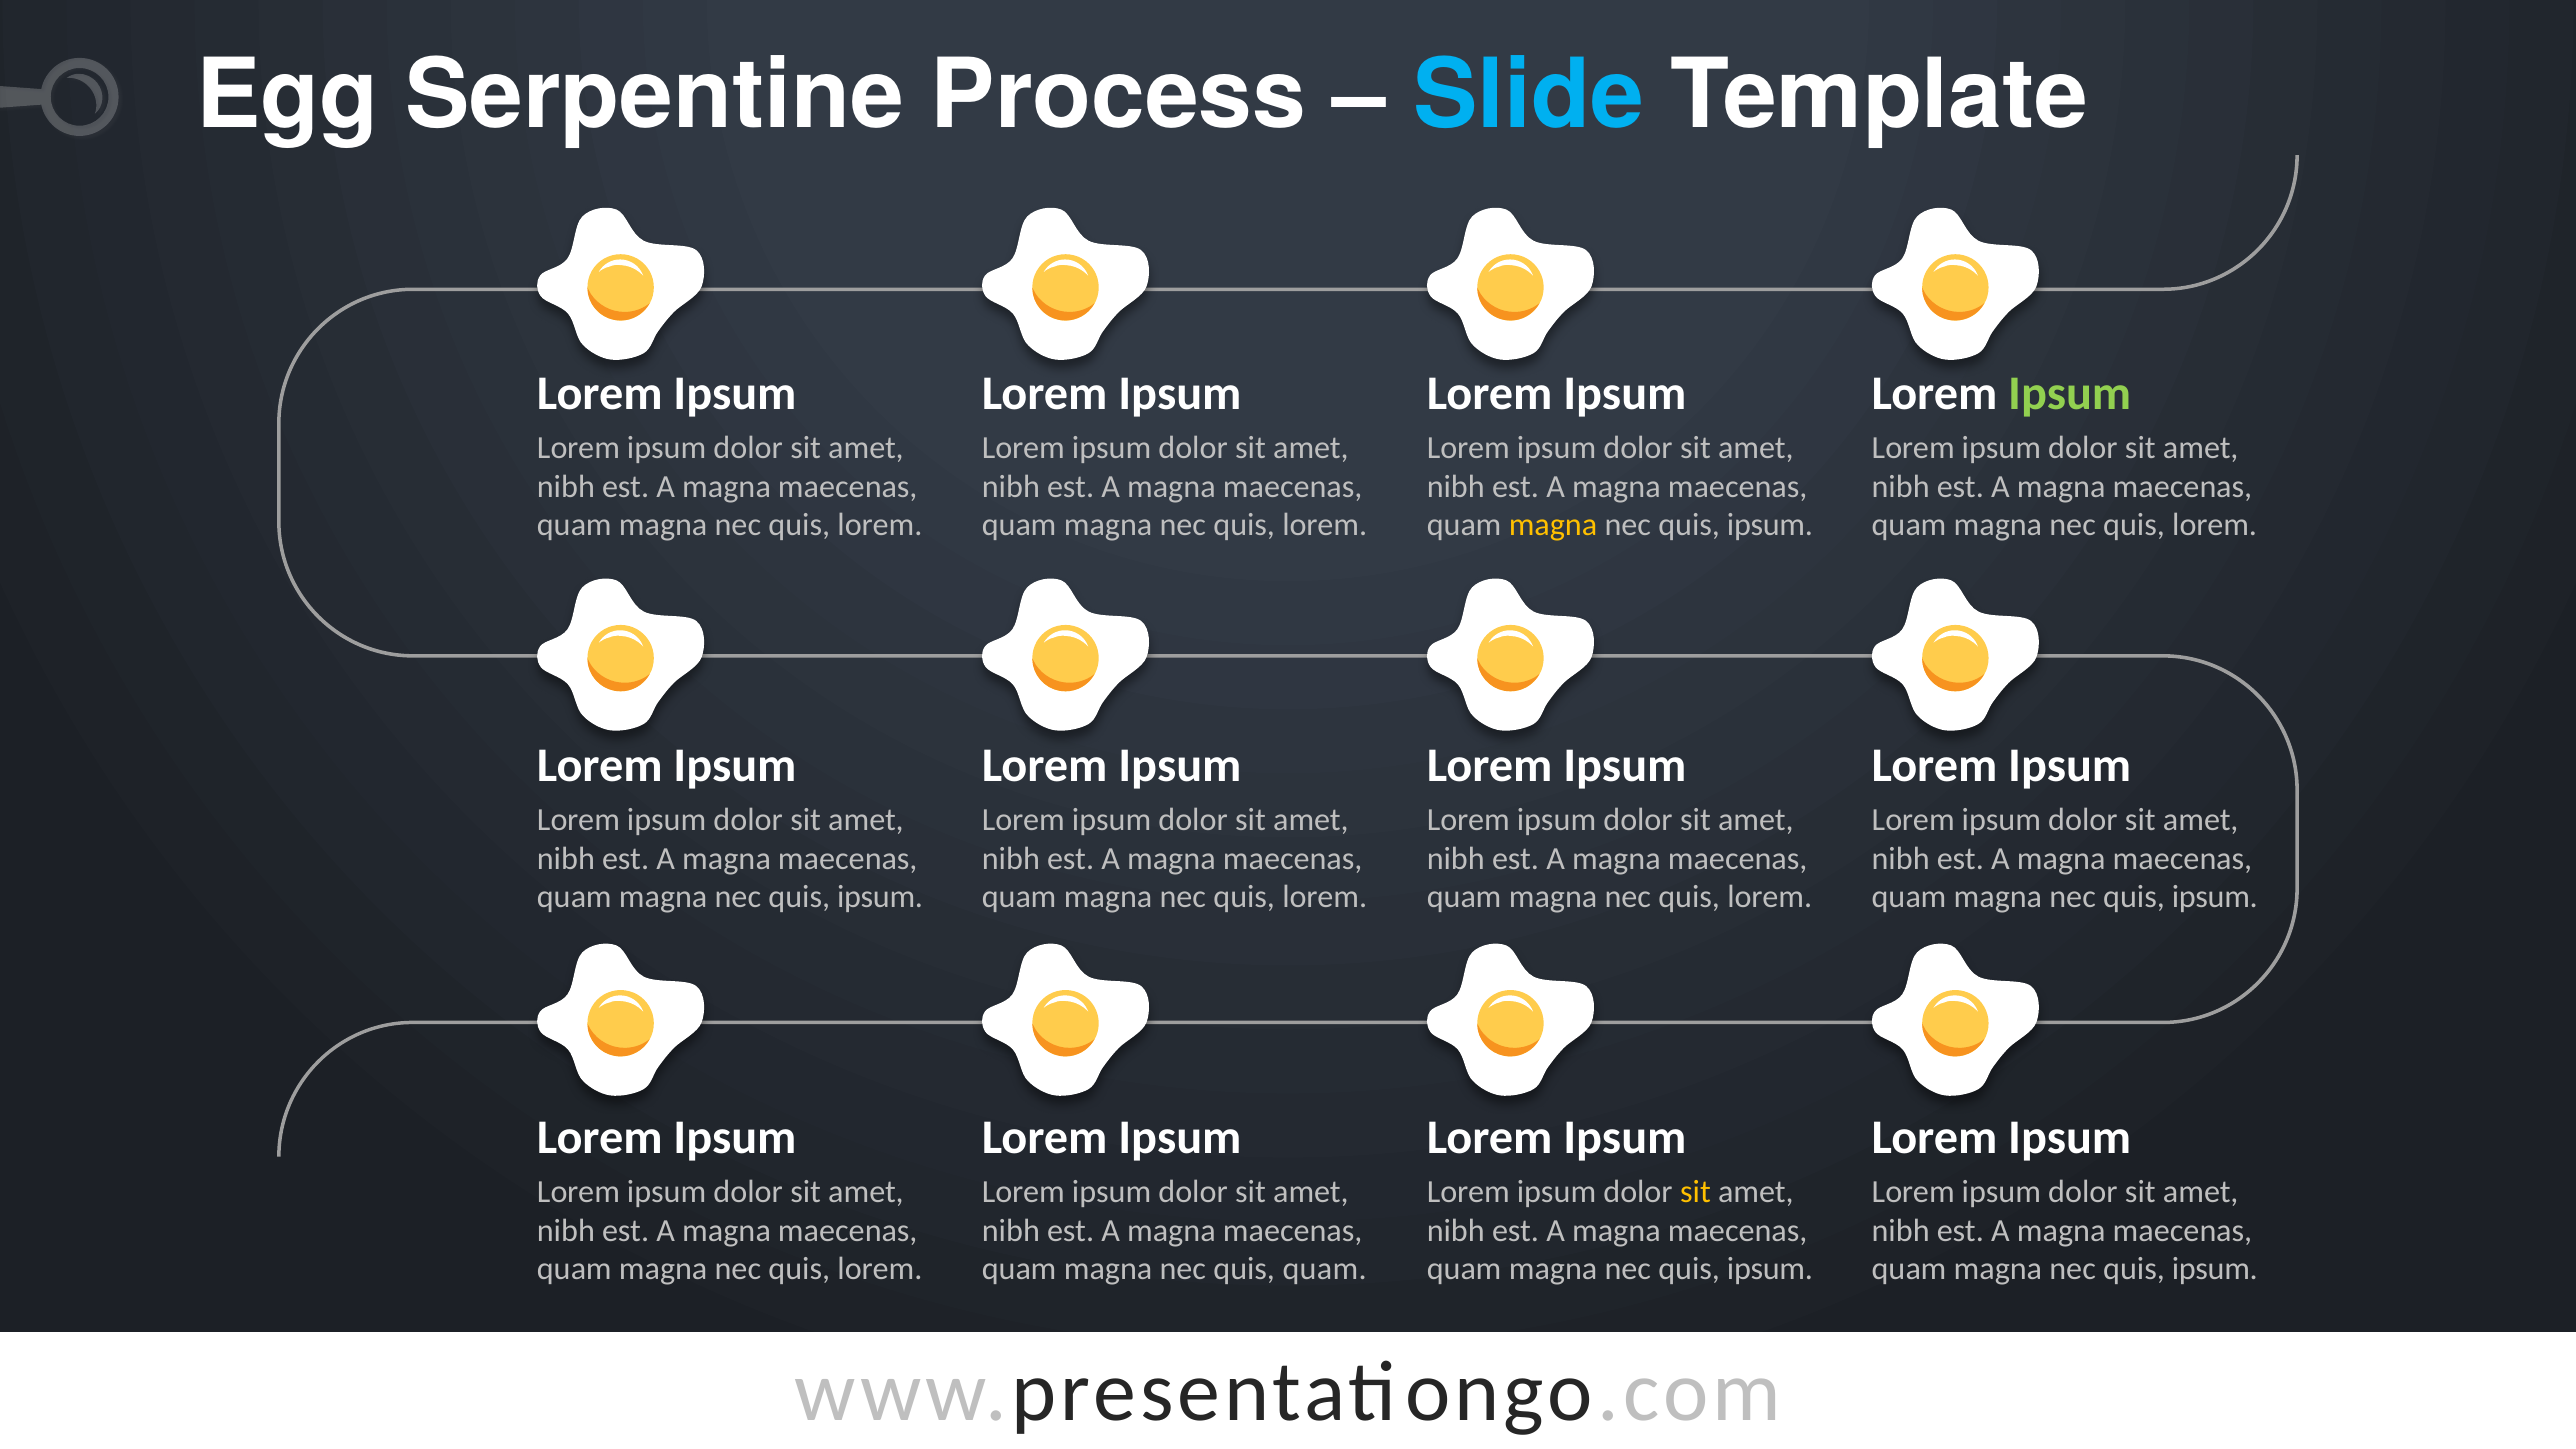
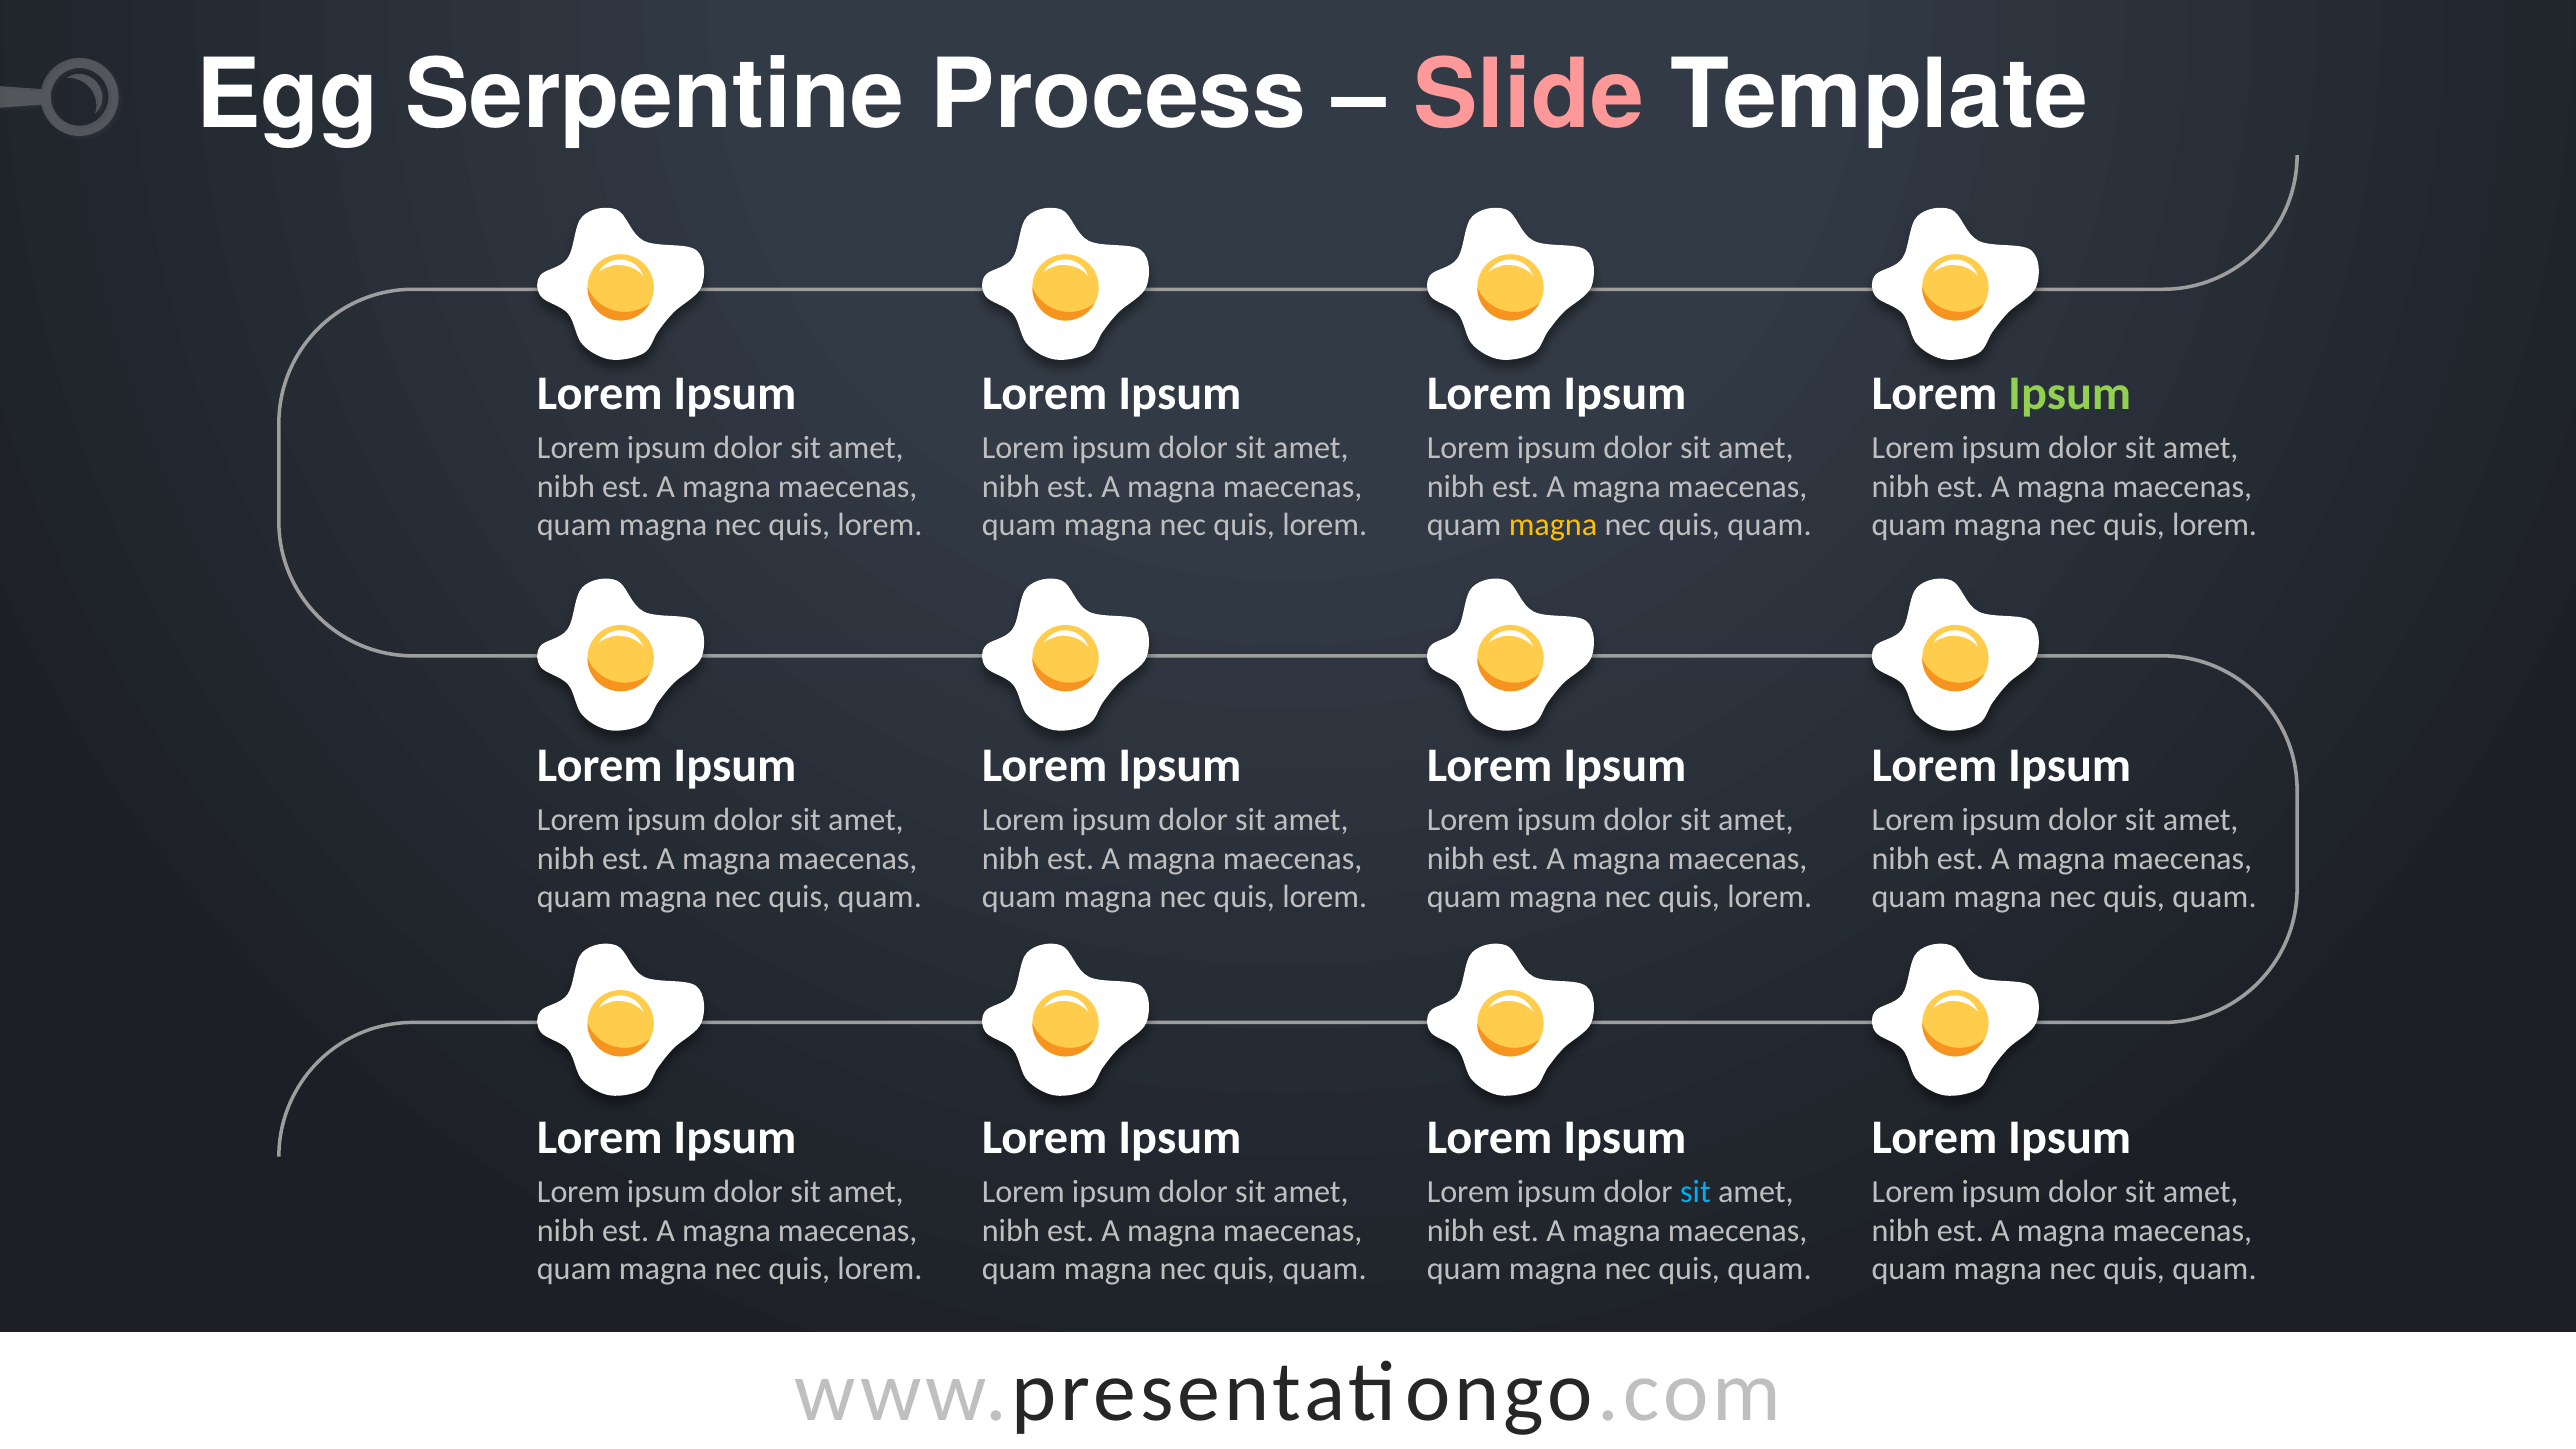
Slide colour: light blue -> pink
ipsum at (1770, 525): ipsum -> quam
ipsum at (880, 897): ipsum -> quam
ipsum at (2215, 897): ipsum -> quam
sit at (1695, 1192) colour: yellow -> light blue
ipsum at (1770, 1269): ipsum -> quam
ipsum at (2215, 1269): ipsum -> quam
